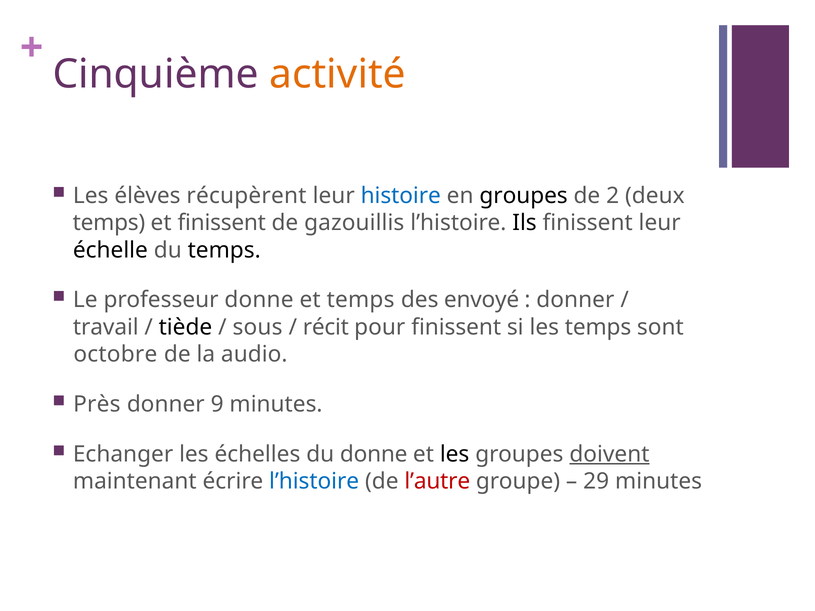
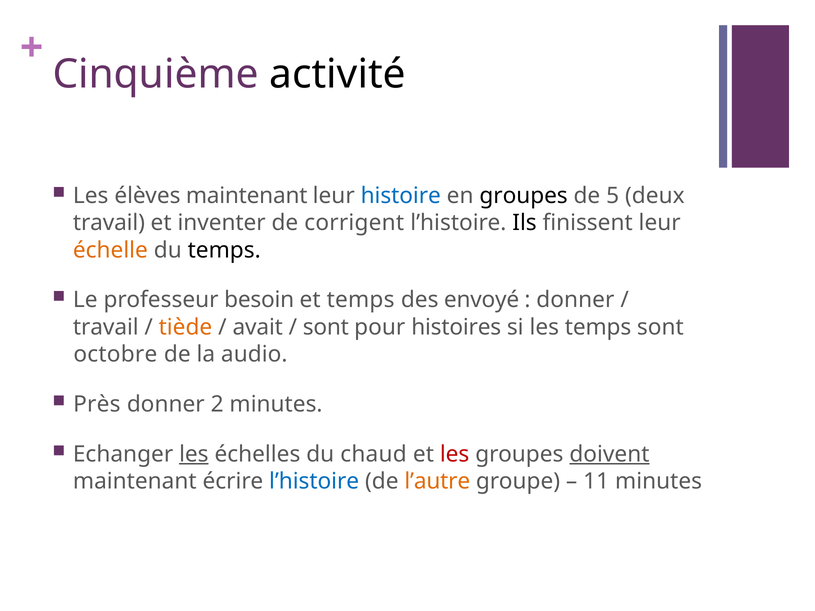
activité colour: orange -> black
élèves récupèrent: récupèrent -> maintenant
2: 2 -> 5
temps at (109, 223): temps -> travail
et finissent: finissent -> inventer
gazouillis: gazouillis -> corrigent
échelle colour: black -> orange
professeur donne: donne -> besoin
tiède colour: black -> orange
sous: sous -> avait
récit at (326, 327): récit -> sont
pour finissent: finissent -> histoires
9: 9 -> 2
les at (194, 454) underline: none -> present
du donne: donne -> chaud
les at (455, 454) colour: black -> red
l’autre colour: red -> orange
29: 29 -> 11
